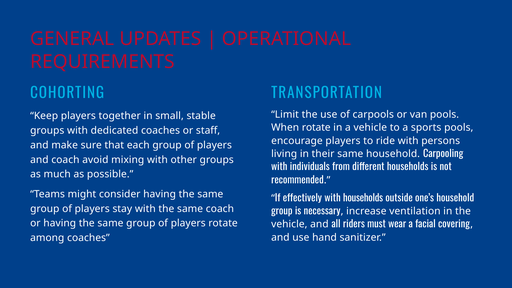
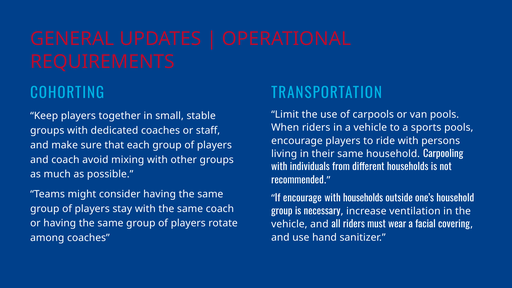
When rotate: rotate -> riders
If effectively: effectively -> encourage
